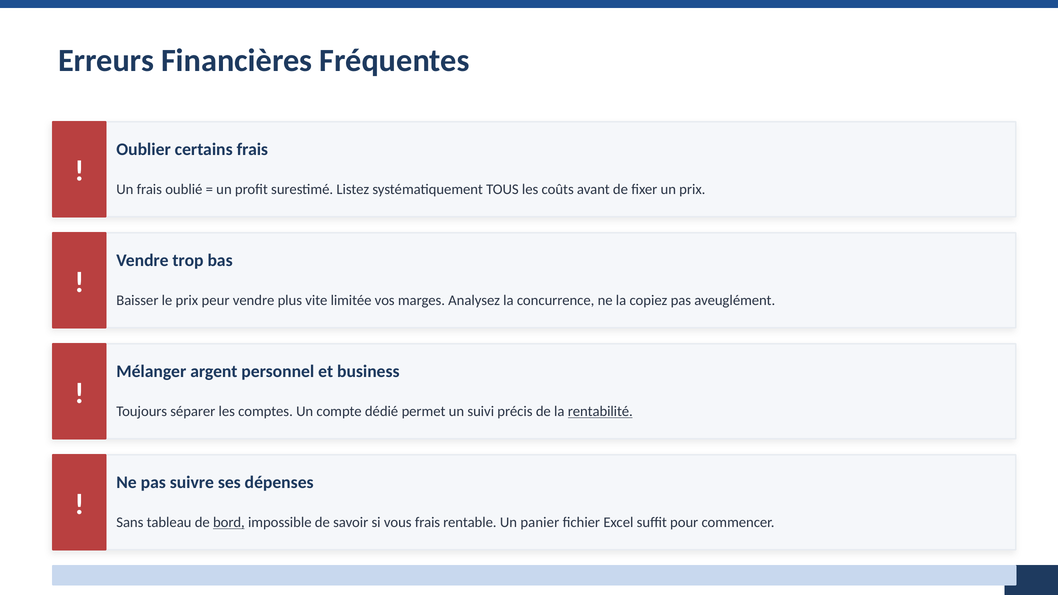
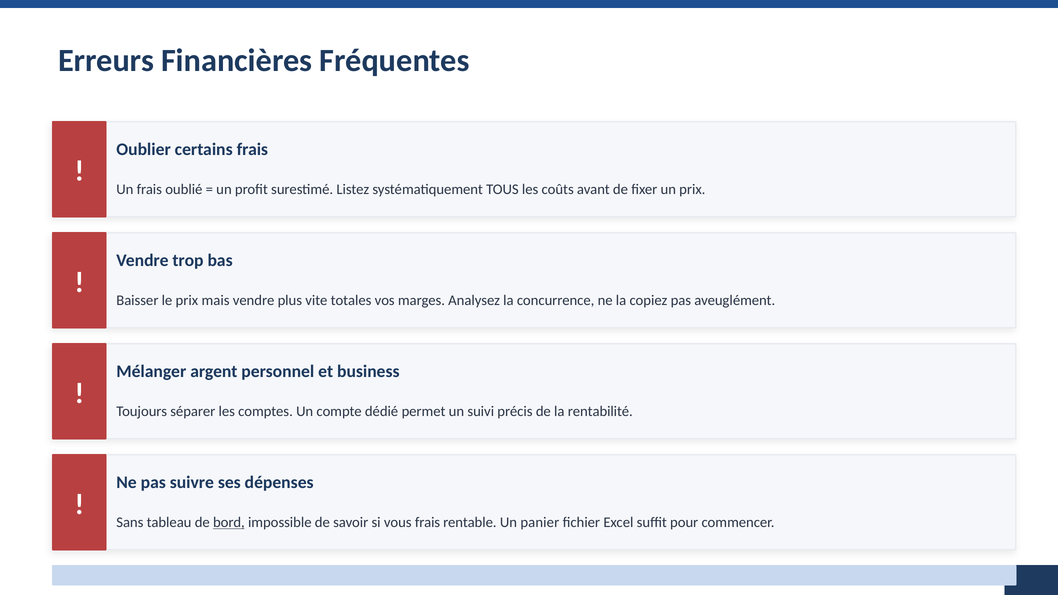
peur: peur -> mais
limitée: limitée -> totales
rentabilité underline: present -> none
